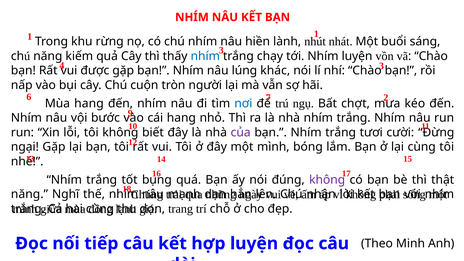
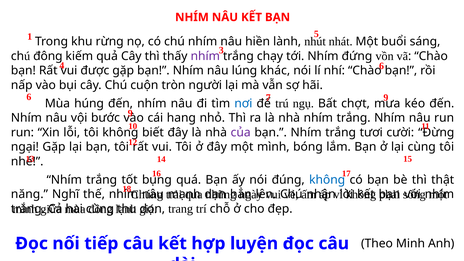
1 1: 1 -> 5
năng at (48, 56): năng -> đông
nhím at (205, 56) colour: blue -> purple
Nhím luyện: luyện -> đứng
4 3: 3 -> 6
7 2: 2 -> 9
Mùa hang: hang -> húng
không at (327, 180) colour: purple -> blue
